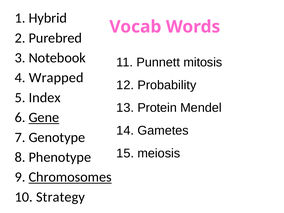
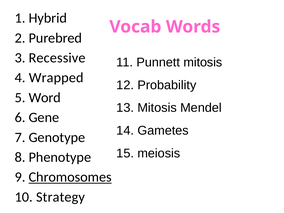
Notebook: Notebook -> Recessive
Index: Index -> Word
13 Protein: Protein -> Mitosis
Gene underline: present -> none
